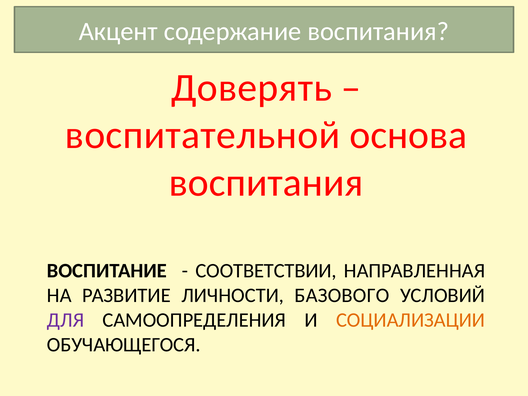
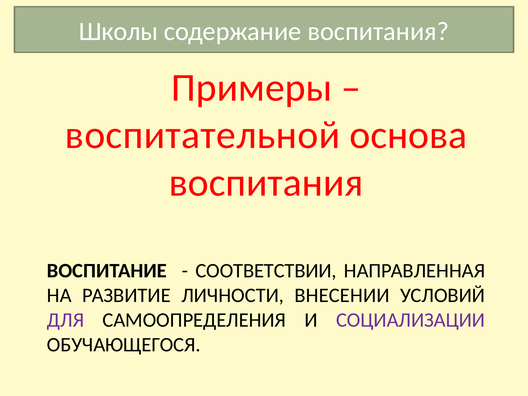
Акцент: Акцент -> Школы
Доверять: Доверять -> Примеры
БАЗОВОГО: БАЗОВОГО -> ВНЕСЕНИИ
СОЦИАЛИЗАЦИИ colour: orange -> purple
